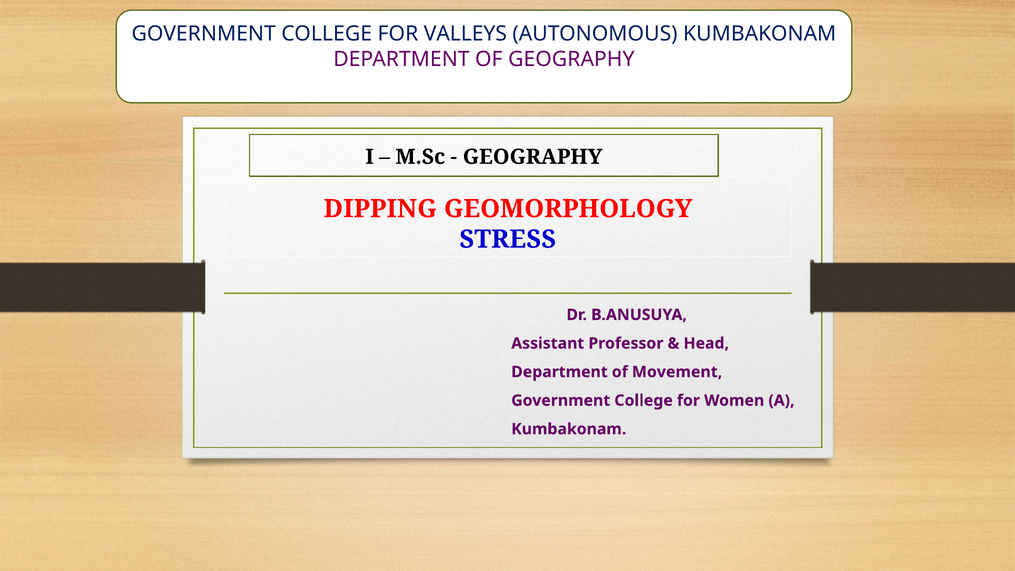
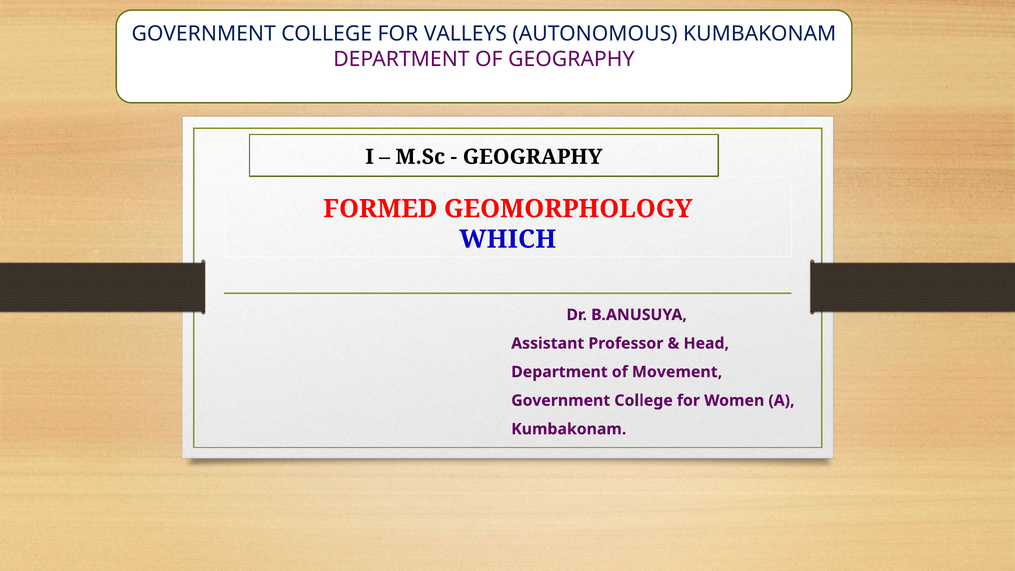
DIPPING: DIPPING -> FORMED
STRESS: STRESS -> WHICH
